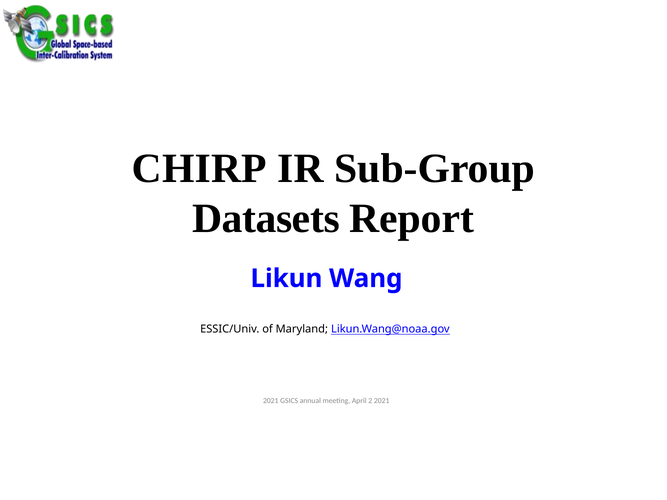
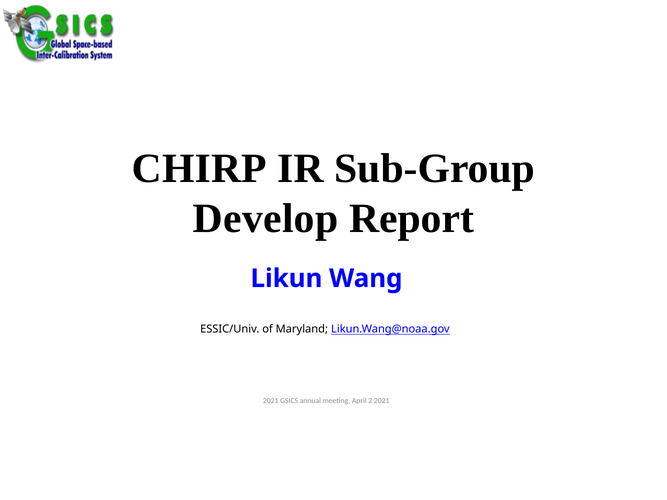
Datasets: Datasets -> Develop
